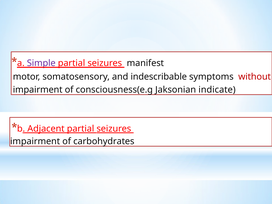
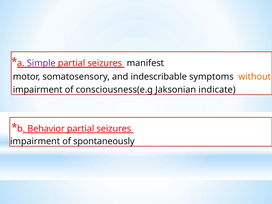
without colour: red -> orange
Adjacent: Adjacent -> Behavior
carbohydrates: carbohydrates -> spontaneously
